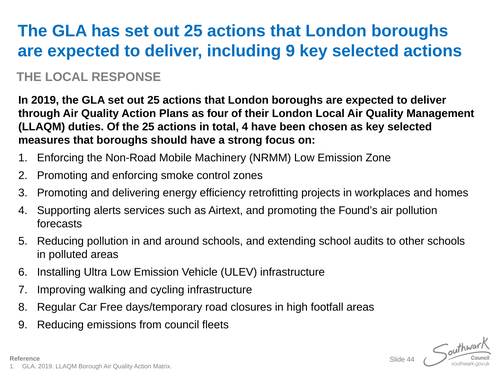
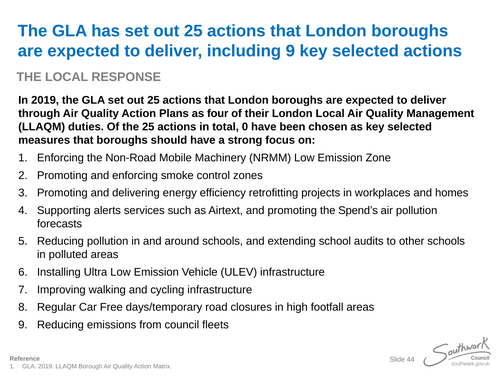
total 4: 4 -> 0
Found’s: Found’s -> Spend’s
